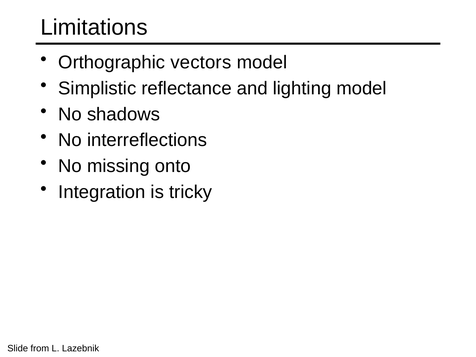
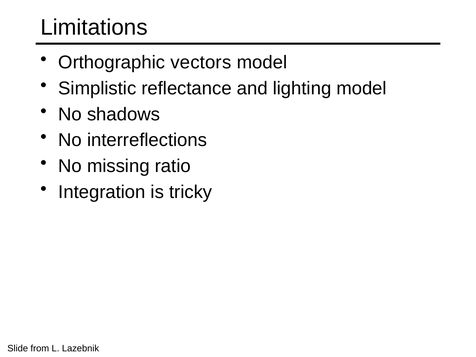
onto: onto -> ratio
